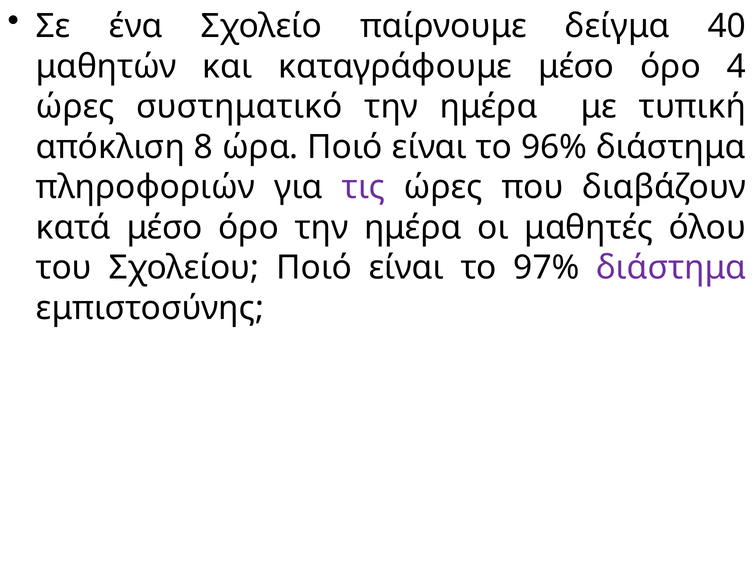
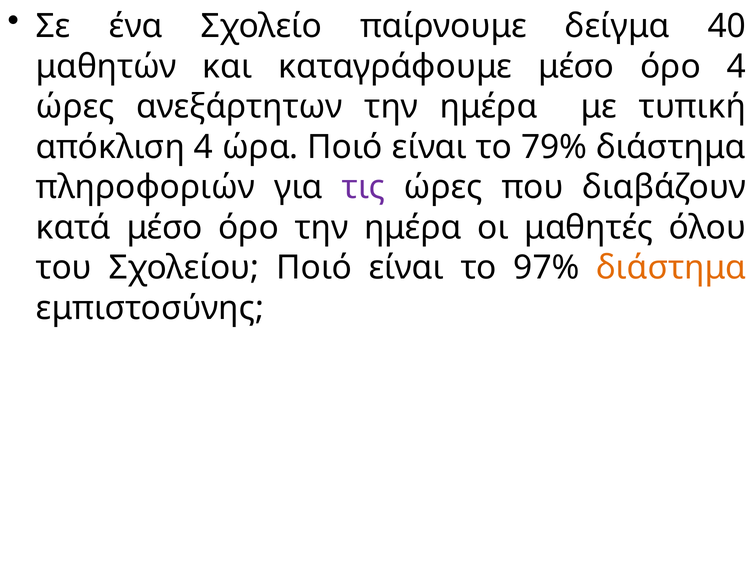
συστηματικό: συστηματικό -> ανεξάρτητων
απόκλιση 8: 8 -> 4
96%: 96% -> 79%
διάστημα at (671, 268) colour: purple -> orange
